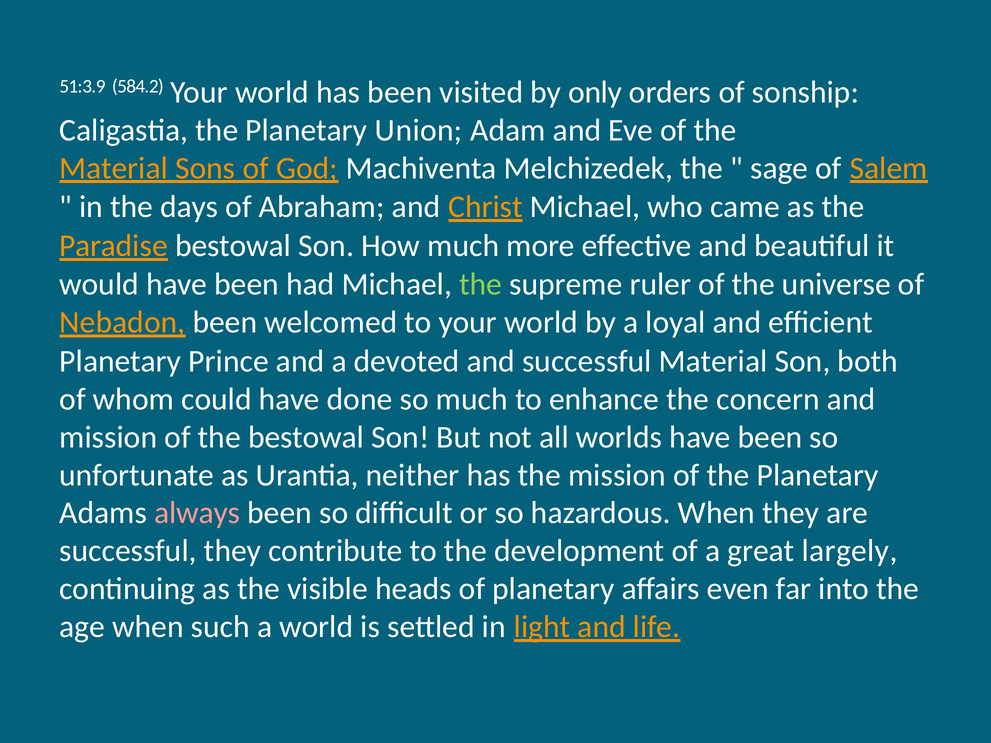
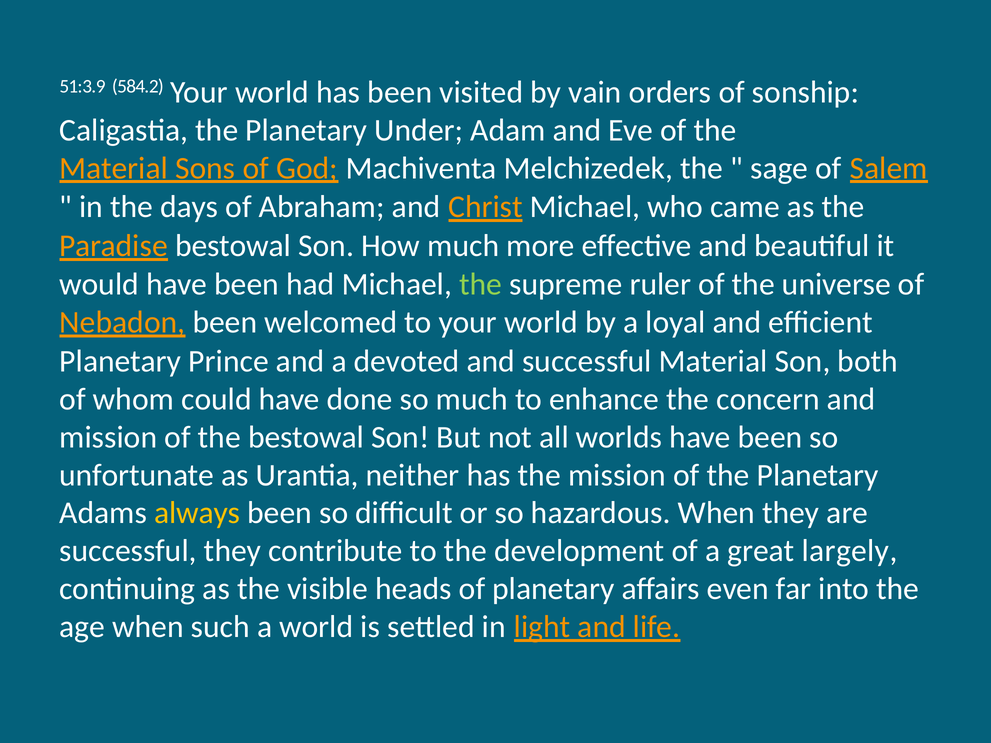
only: only -> vain
Union: Union -> Under
always colour: pink -> yellow
